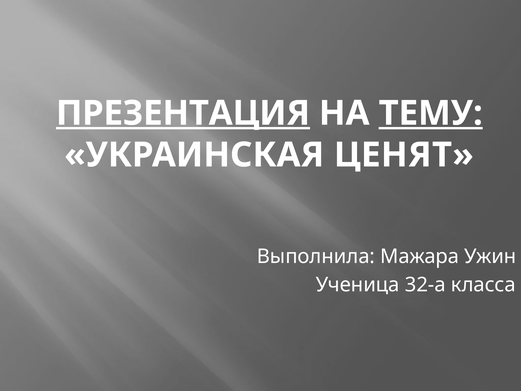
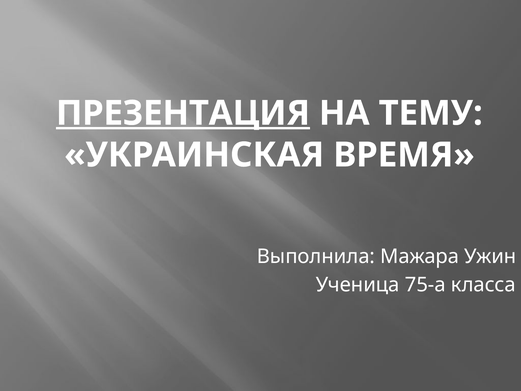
ТЕМУ underline: present -> none
ЦЕНЯТ: ЦЕНЯТ -> ВРЕМЯ
32-а: 32-а -> 75-а
